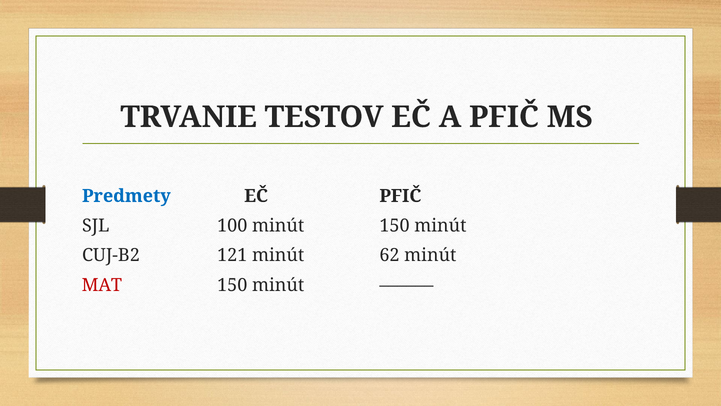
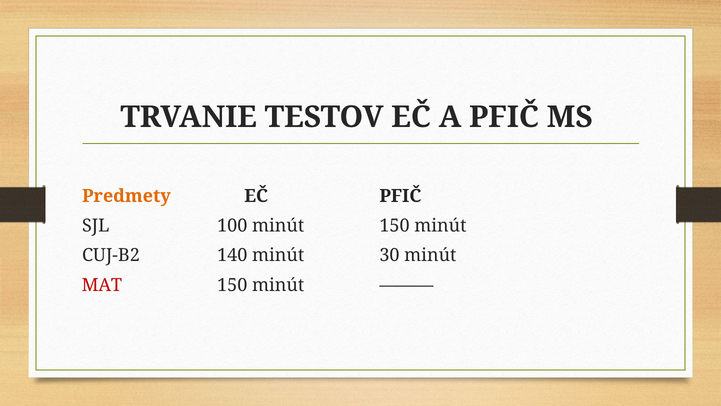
Predmety colour: blue -> orange
121: 121 -> 140
62: 62 -> 30
